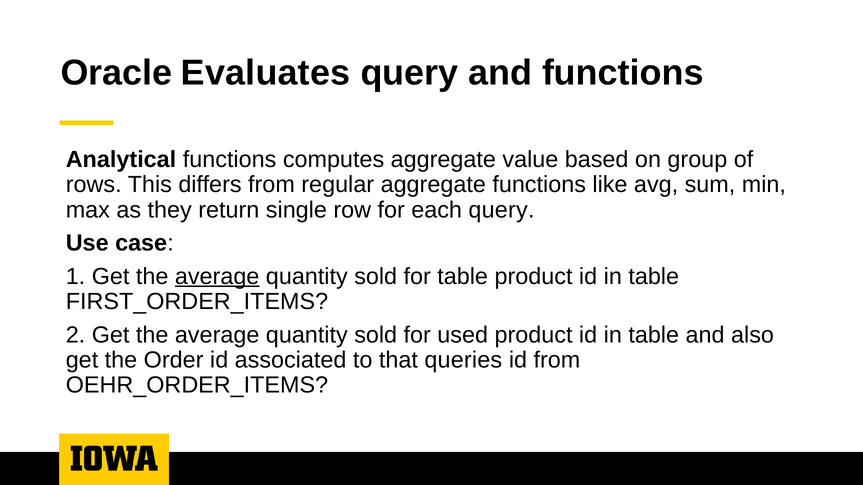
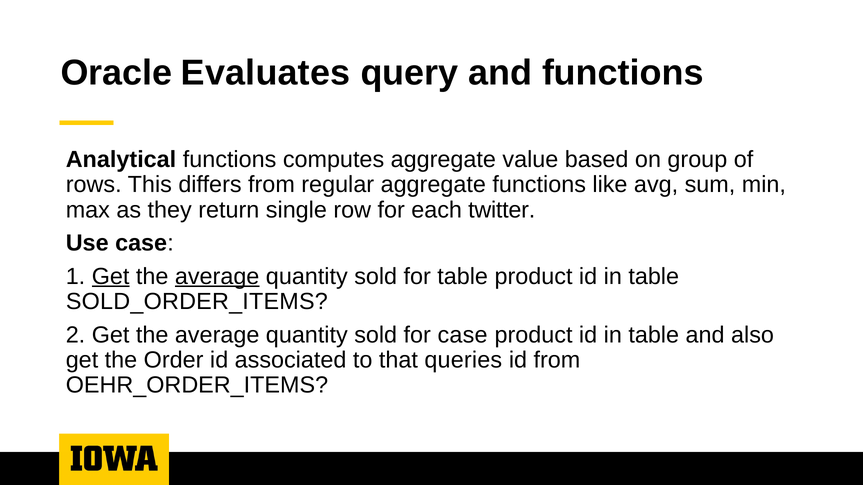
each query: query -> twitter
Get at (111, 277) underline: none -> present
FIRST_ORDER_ITEMS: FIRST_ORDER_ITEMS -> SOLD_ORDER_ITEMS
for used: used -> case
